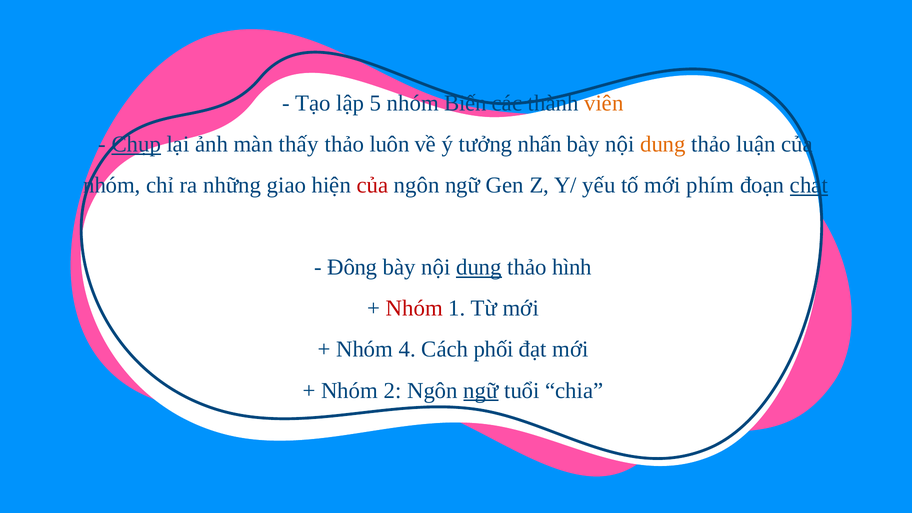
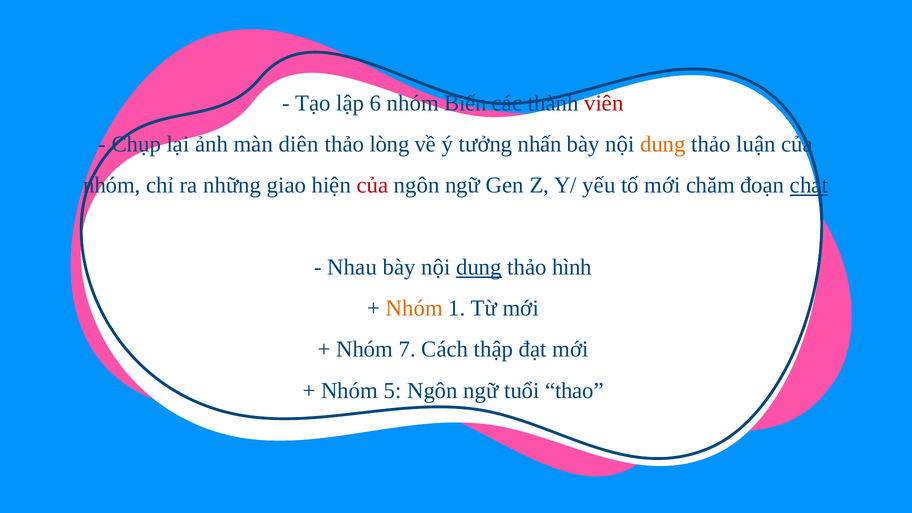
5: 5 -> 6
viên colour: orange -> red
Chụp underline: present -> none
thấy: thấy -> diên
luôn: luôn -> lòng
phím: phím -> chăm
Đông: Đông -> Nhau
Nhóm at (414, 308) colour: red -> orange
4: 4 -> 7
phối: phối -> thập
2: 2 -> 5
ngữ at (481, 391) underline: present -> none
chia: chia -> thao
